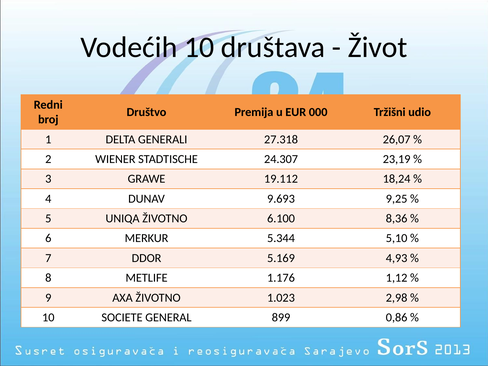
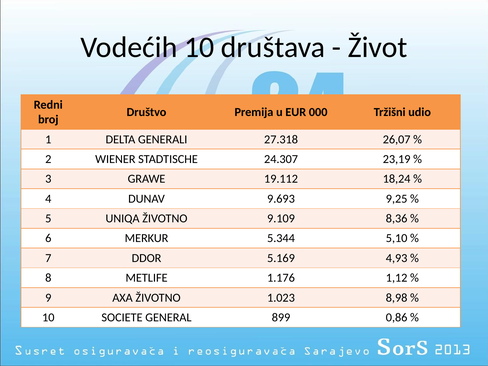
6.100: 6.100 -> 9.109
2,98: 2,98 -> 8,98
